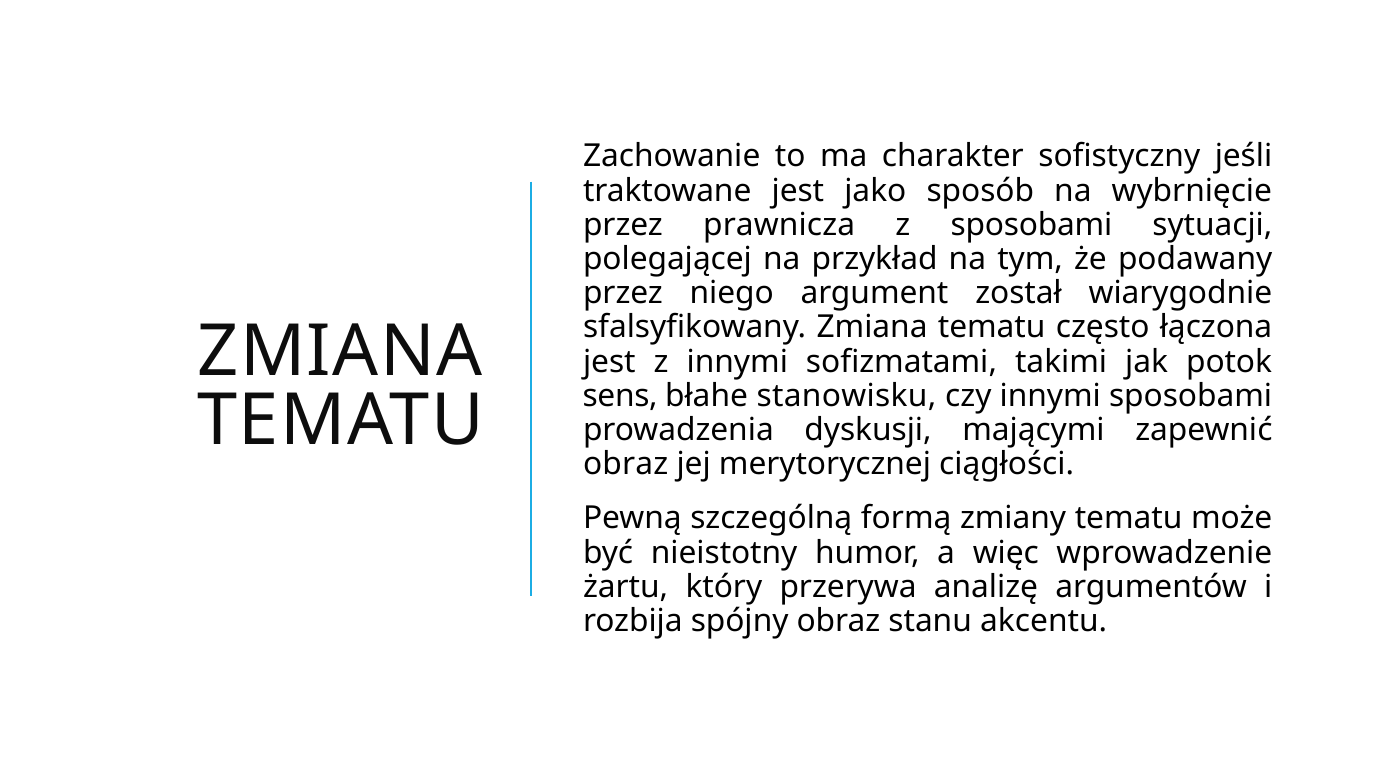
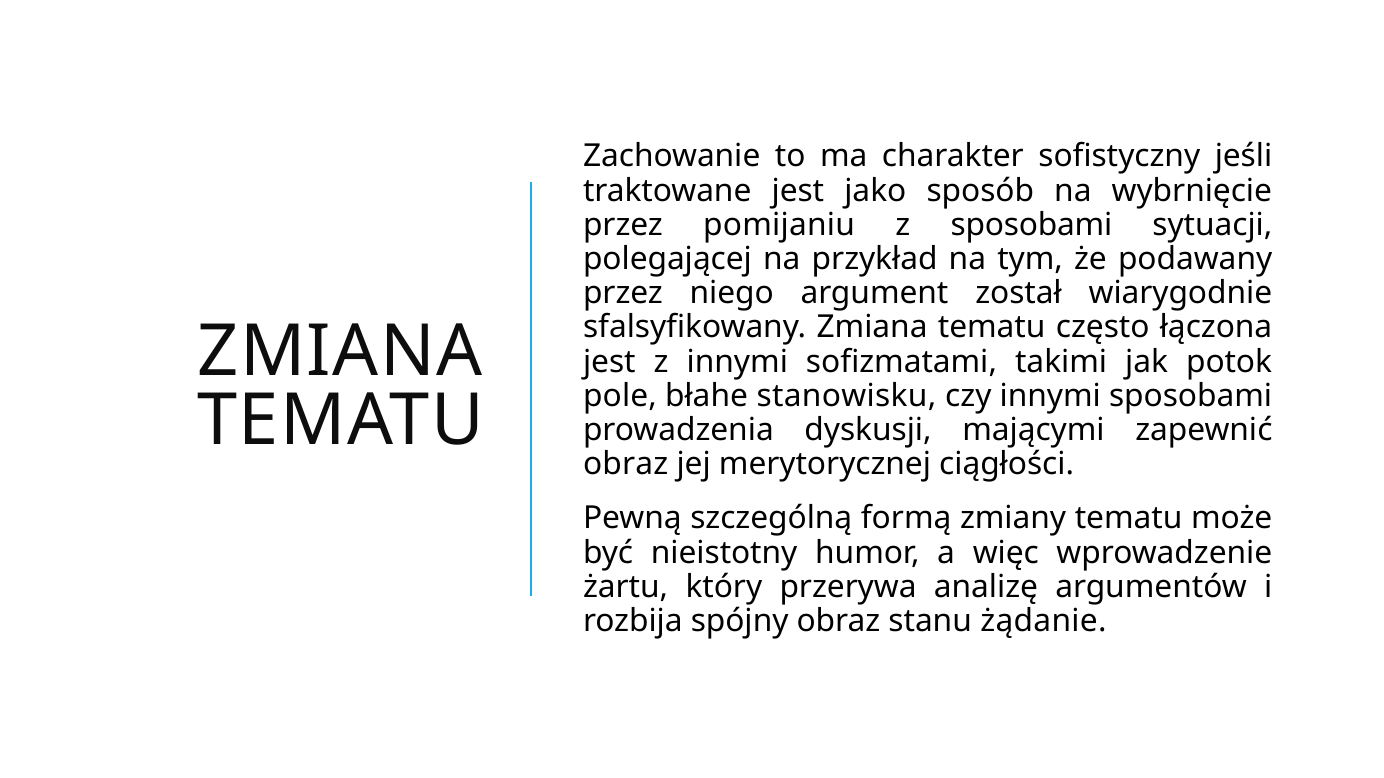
prawnicza: prawnicza -> pomijaniu
sens: sens -> pole
akcentu: akcentu -> żądanie
